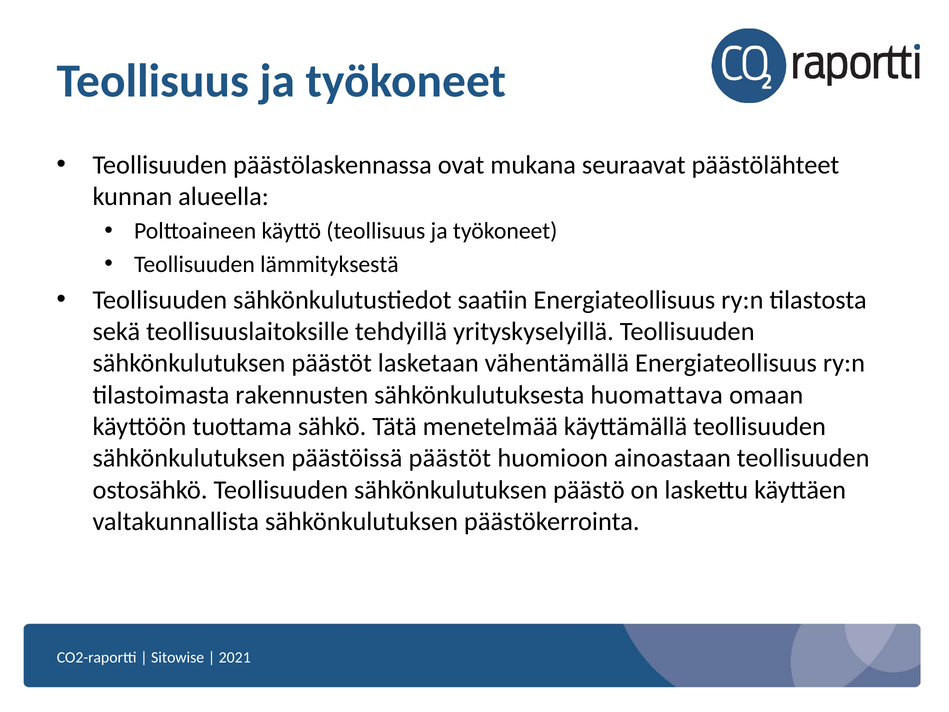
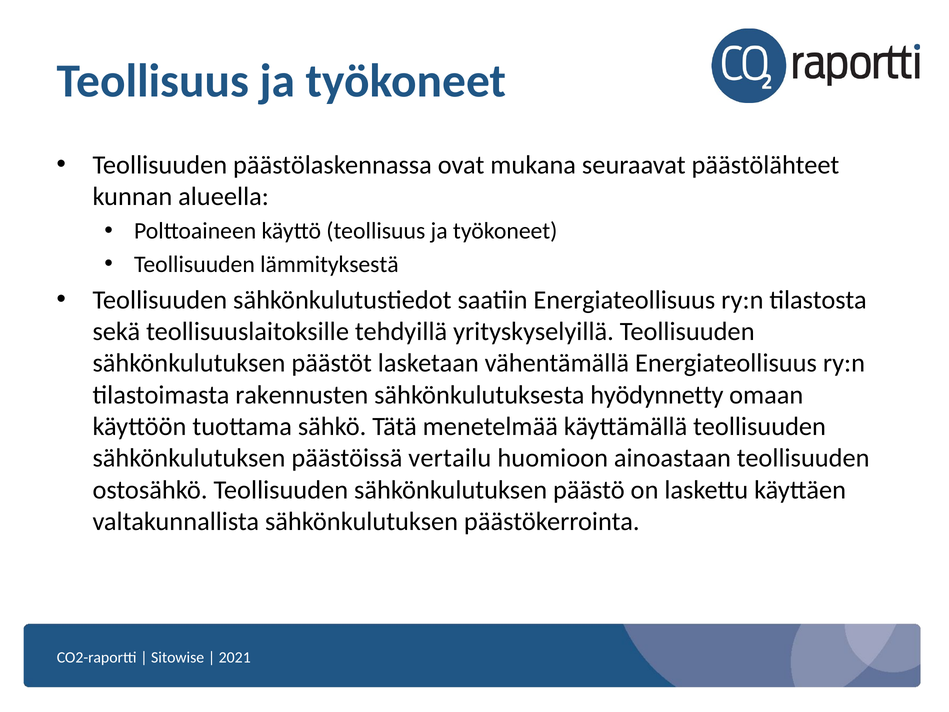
huomattava: huomattava -> hyödynnetty
päästöissä päästöt: päästöt -> vertailu
